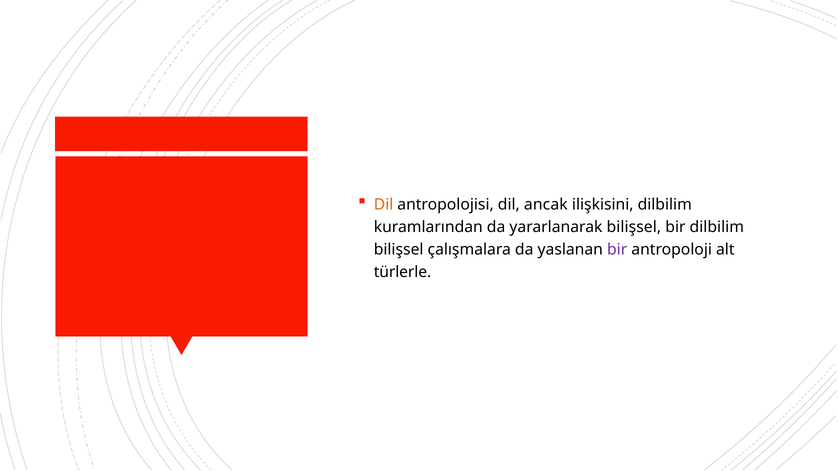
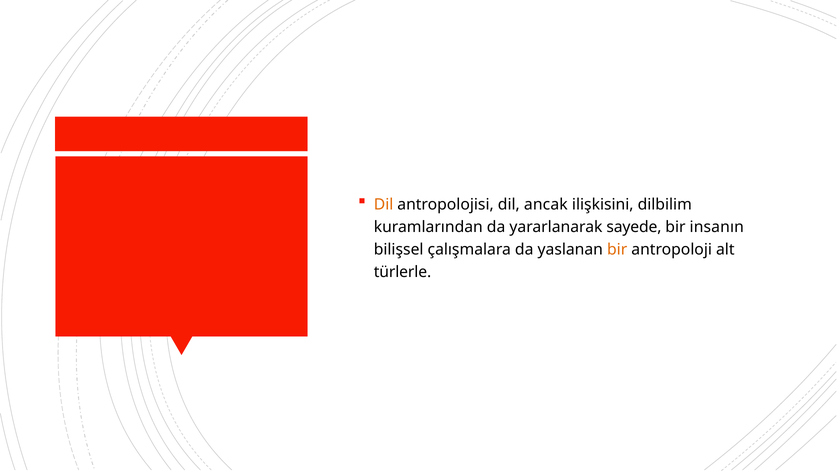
yararlanarak bilişsel: bilişsel -> sayede
bir dilbilim: dilbilim -> insanın
bir at (617, 250) colour: purple -> orange
